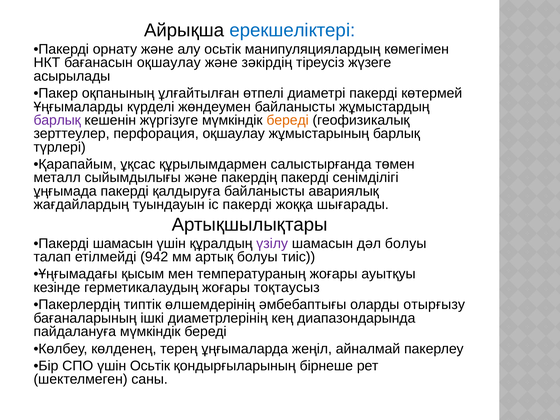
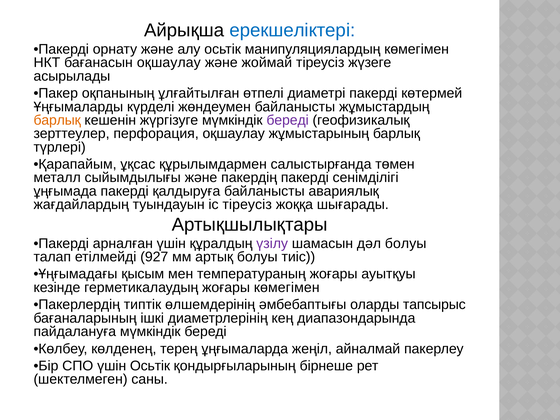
зәкірдің: зәкірдің -> жоймай
барлық at (57, 120) colour: purple -> orange
береді at (288, 120) colour: orange -> purple
іс пакерді: пакерді -> тіреусіз
Пакерді шамасын: шамасын -> арналған
942: 942 -> 927
жоғары тоқтаусыз: тоқтаусыз -> көмегімен
отырғызу: отырғызу -> тапсырыс
